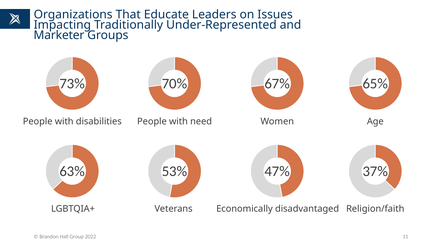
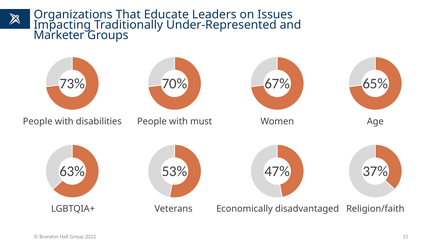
need: need -> must
